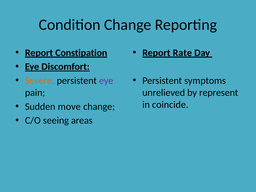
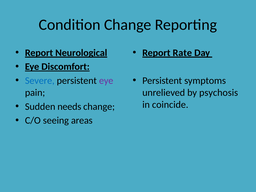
Constipation: Constipation -> Neurological
Severe colour: orange -> blue
represent: represent -> psychosis
move: move -> needs
